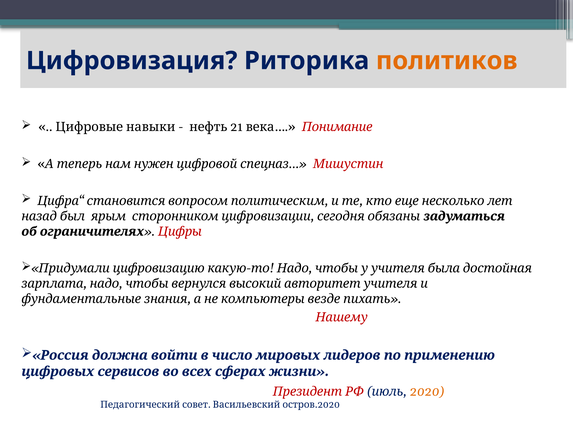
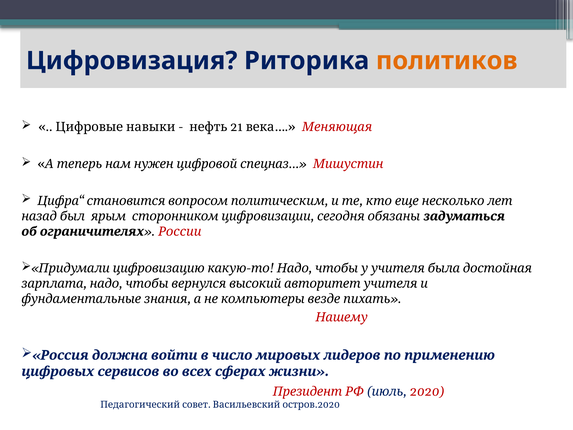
Понимание: Понимание -> Меняющая
Цифры: Цифры -> России
2020 colour: orange -> red
